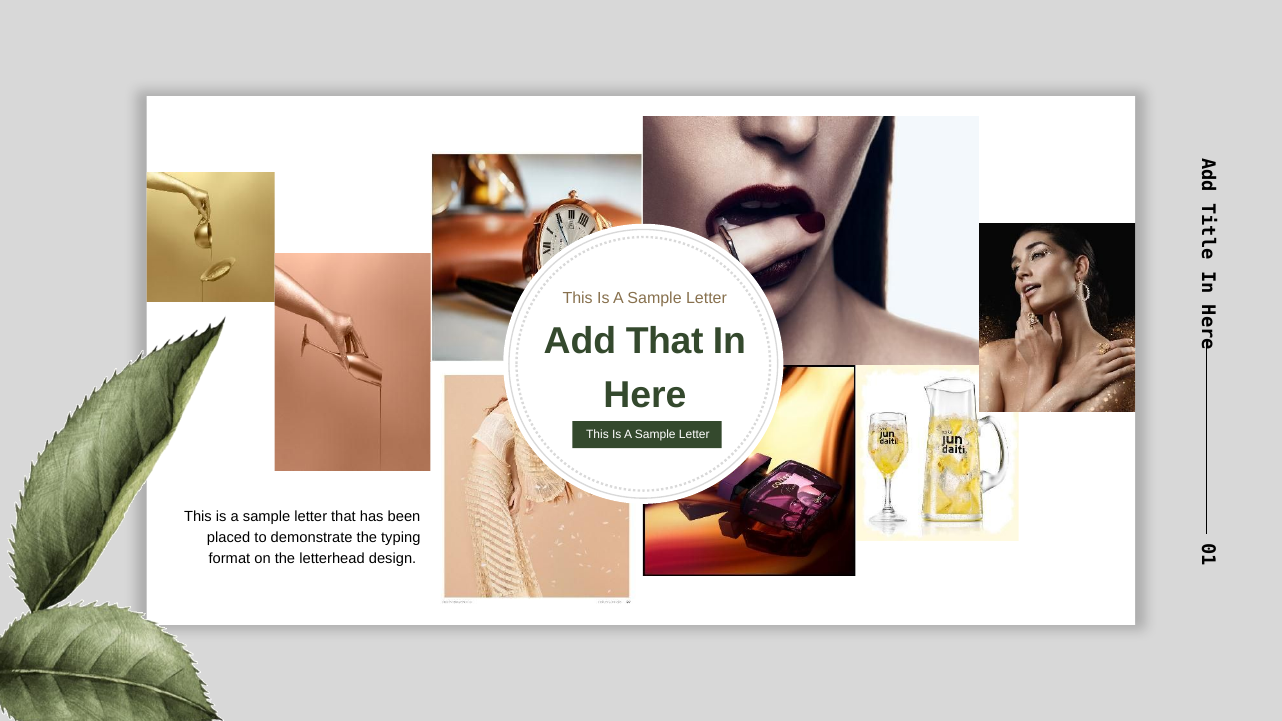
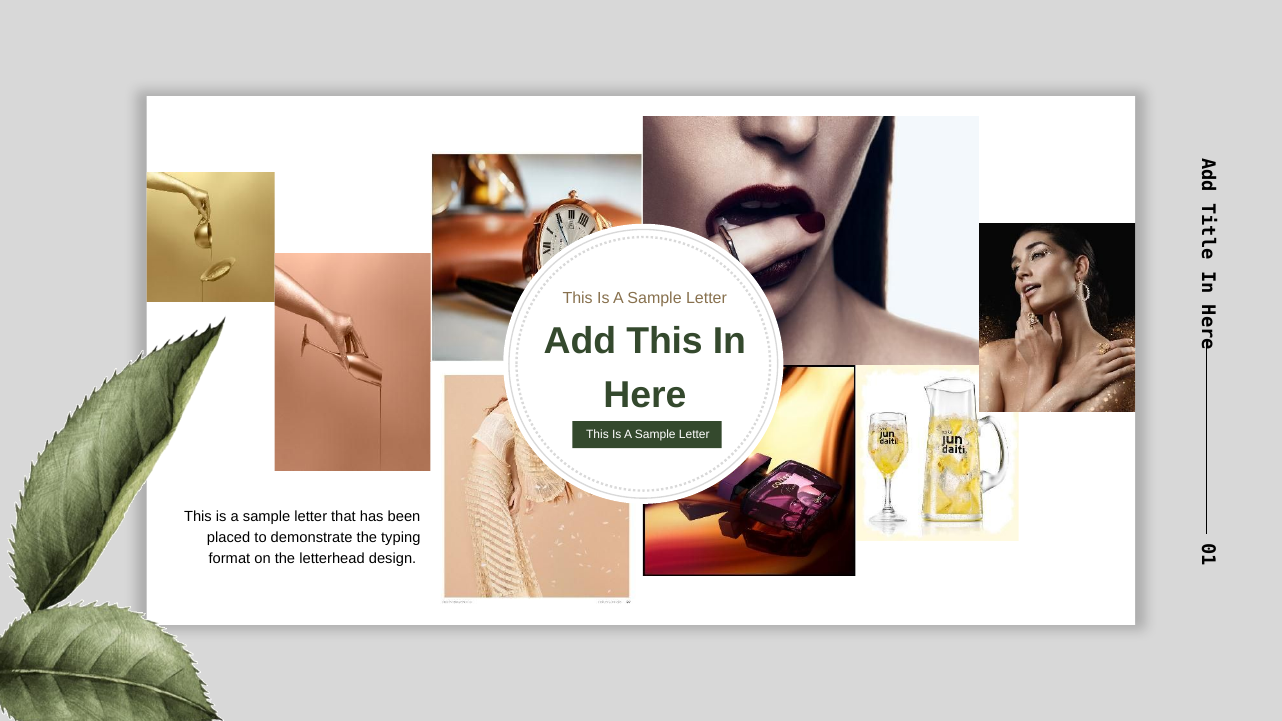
Add That: That -> This
